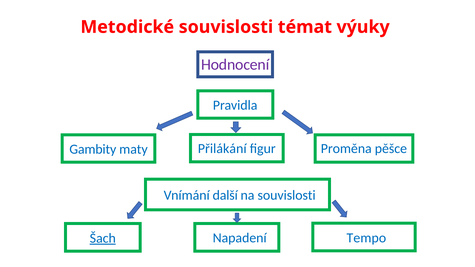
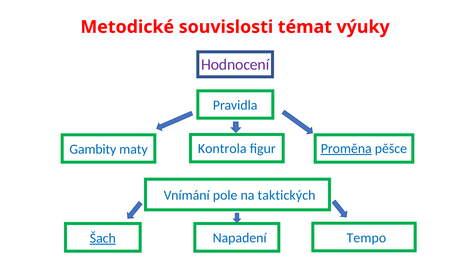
Přilákání: Přilákání -> Kontrola
Proměna underline: none -> present
další: další -> pole
na souvislosti: souvislosti -> taktických
